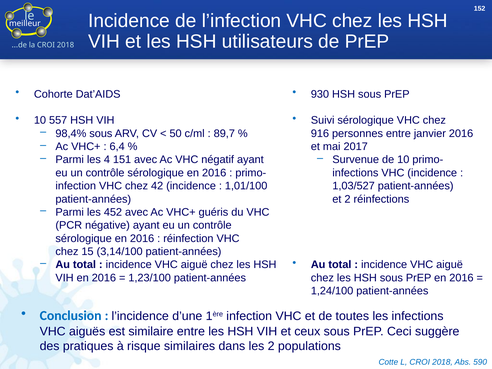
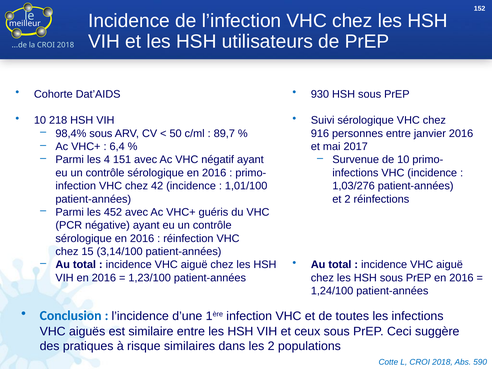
557: 557 -> 218
1,03/527: 1,03/527 -> 1,03/276
